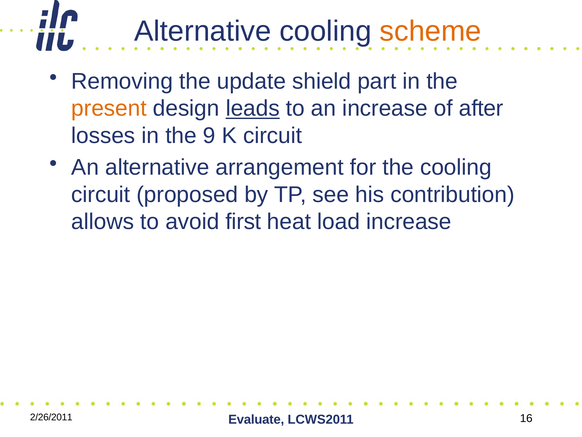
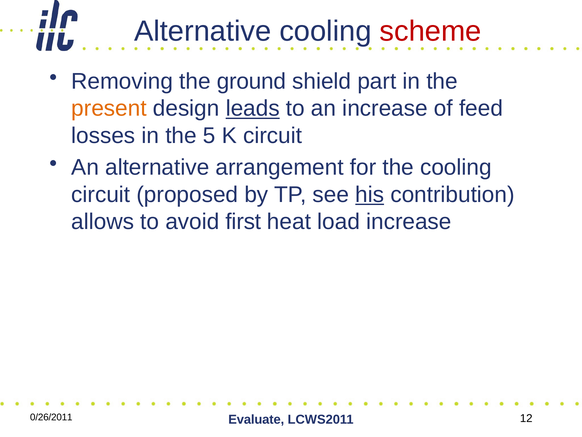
scheme colour: orange -> red
update: update -> ground
after: after -> feed
9: 9 -> 5
his underline: none -> present
2/26/2011: 2/26/2011 -> 0/26/2011
16: 16 -> 12
